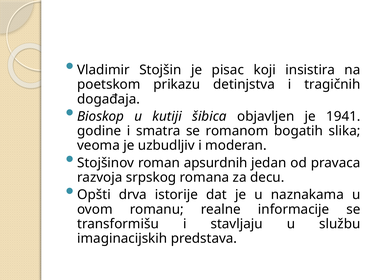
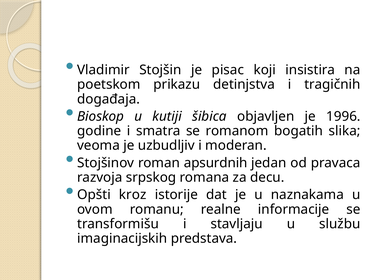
1941: 1941 -> 1996
drva: drva -> kroz
